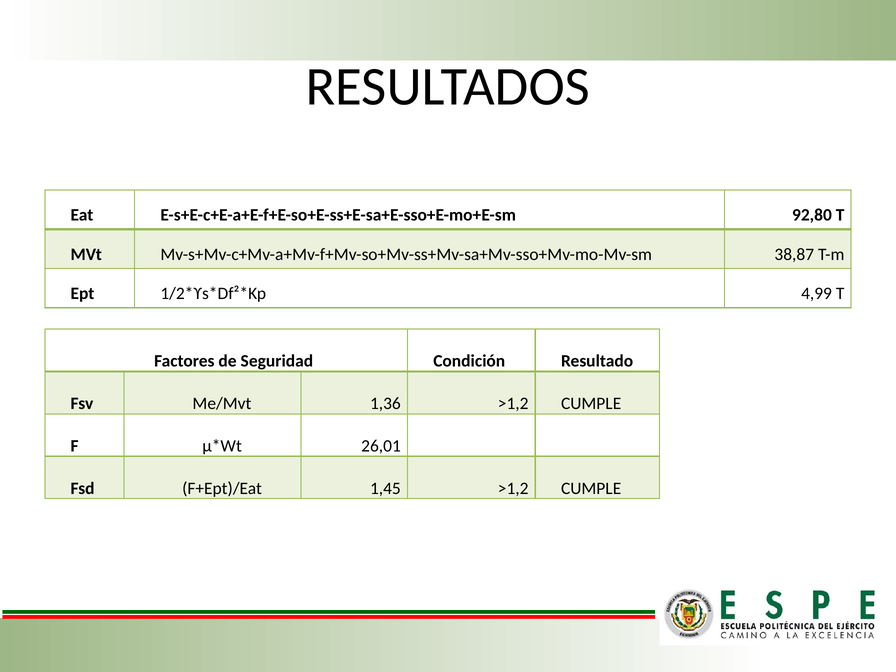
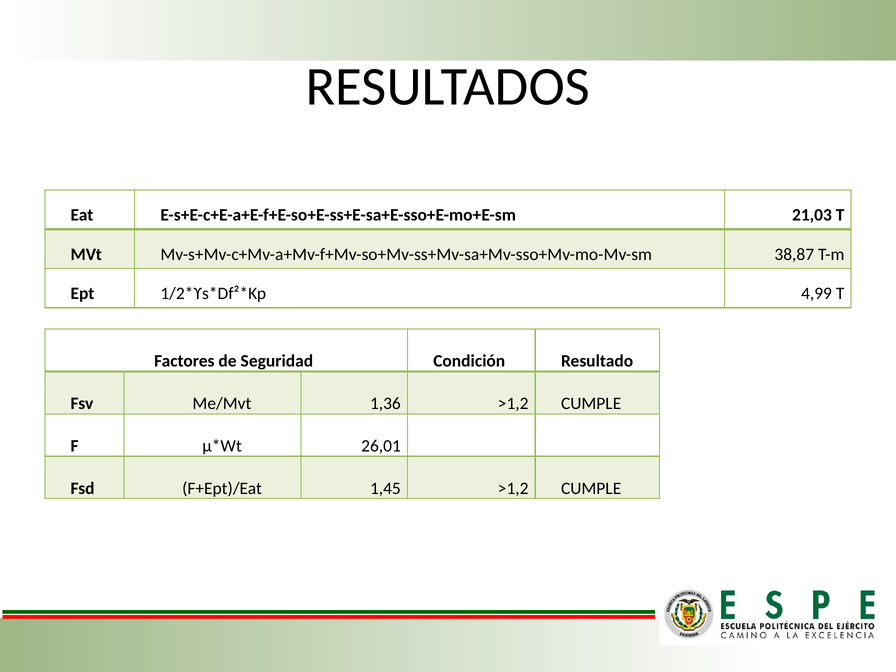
92,80: 92,80 -> 21,03
